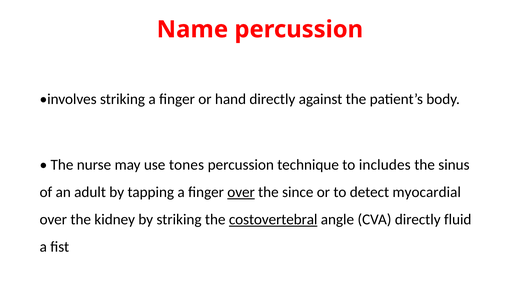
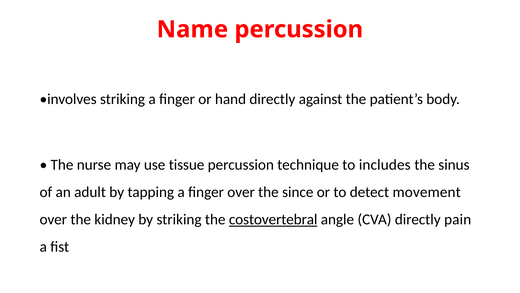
tones: tones -> tissue
over at (241, 192) underline: present -> none
myocardial: myocardial -> movement
fluid: fluid -> pain
